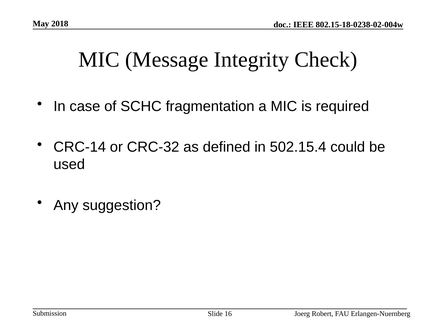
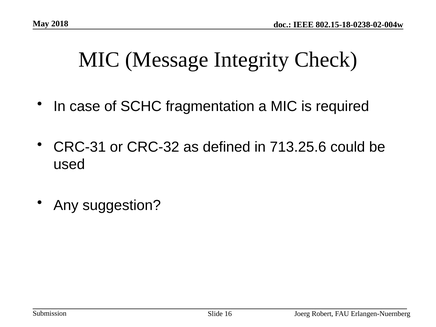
CRC-14: CRC-14 -> CRC-31
502.15.4: 502.15.4 -> 713.25.6
